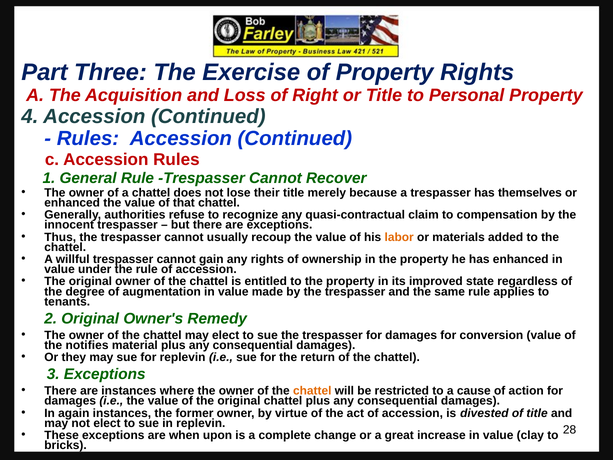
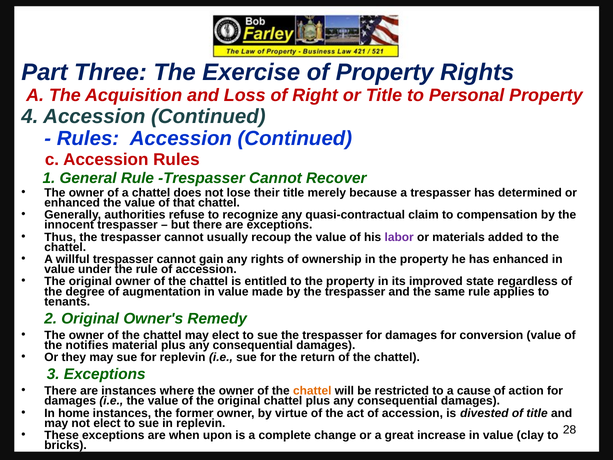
themselves: themselves -> determined
labor colour: orange -> purple
again: again -> home
